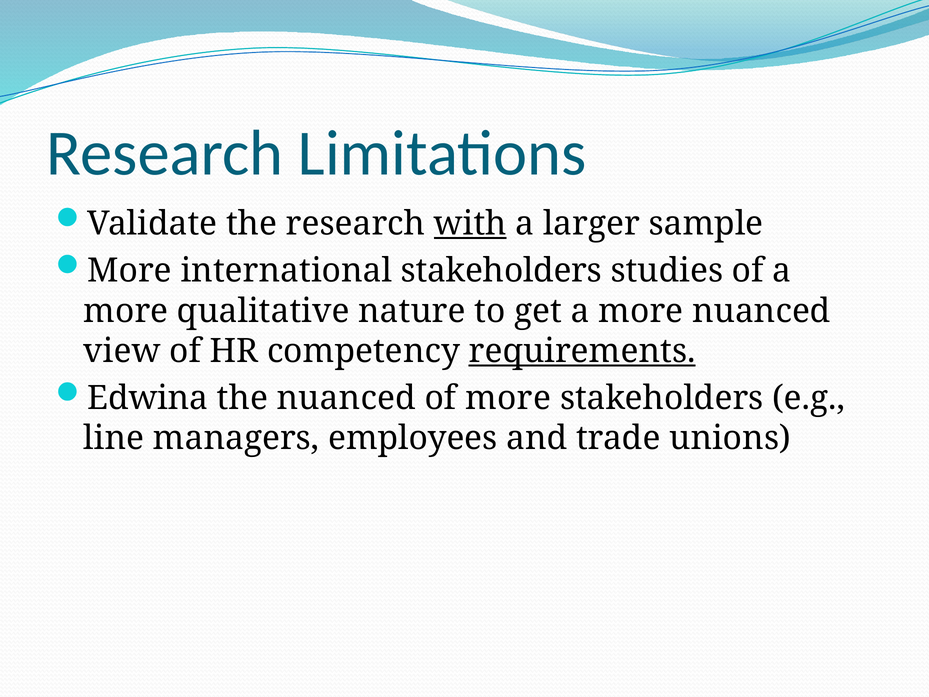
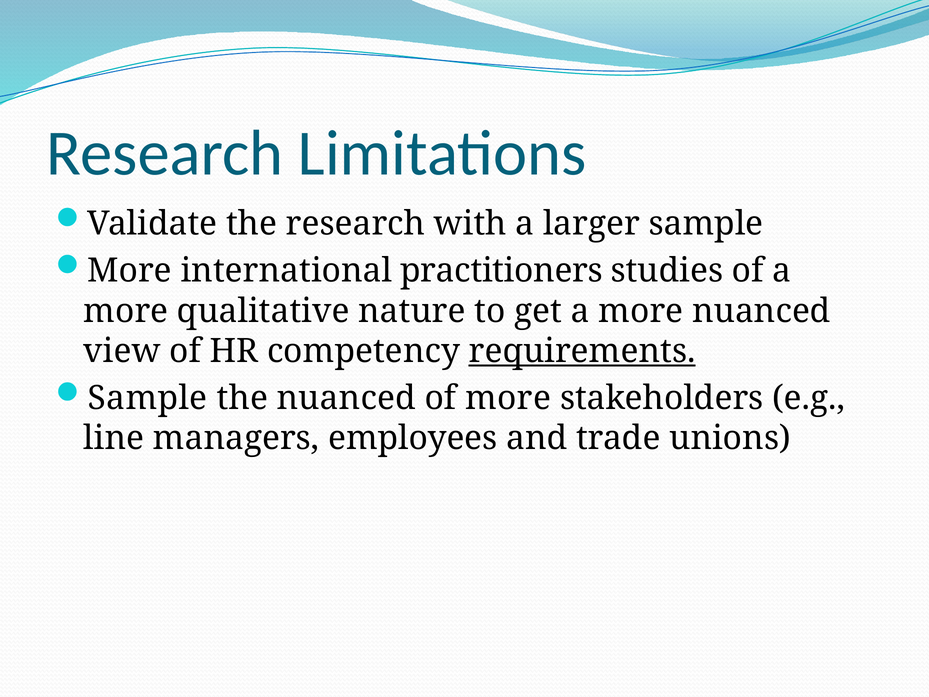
with underline: present -> none
international stakeholders: stakeholders -> practitioners
Edwina at (148, 398): Edwina -> Sample
